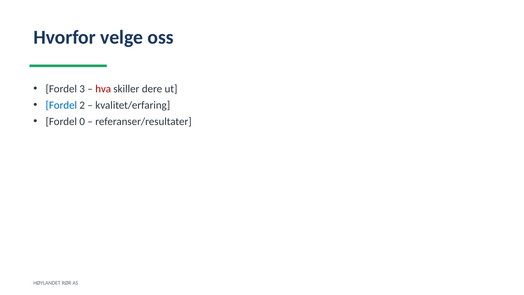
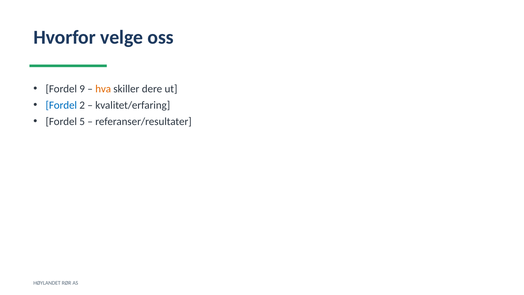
3: 3 -> 9
hva colour: red -> orange
0: 0 -> 5
